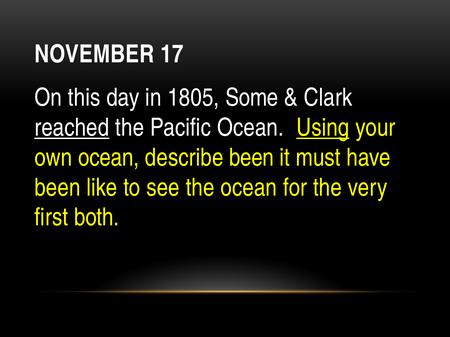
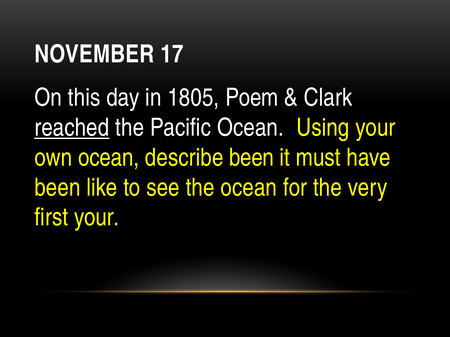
Some: Some -> Poem
Using underline: present -> none
first both: both -> your
